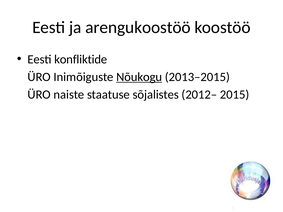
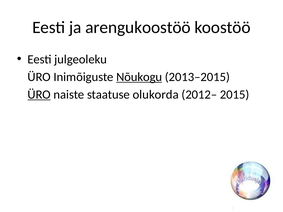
konfliktide: konfliktide -> julgeoleku
ÜRO at (39, 95) underline: none -> present
sõjalistes: sõjalistes -> olukorda
